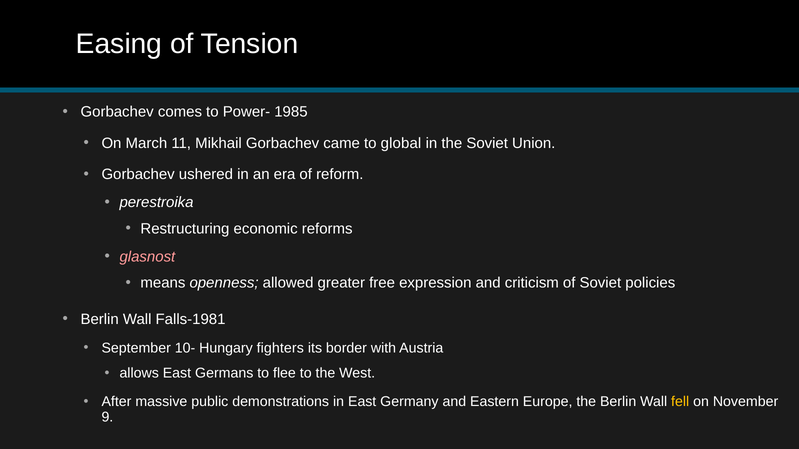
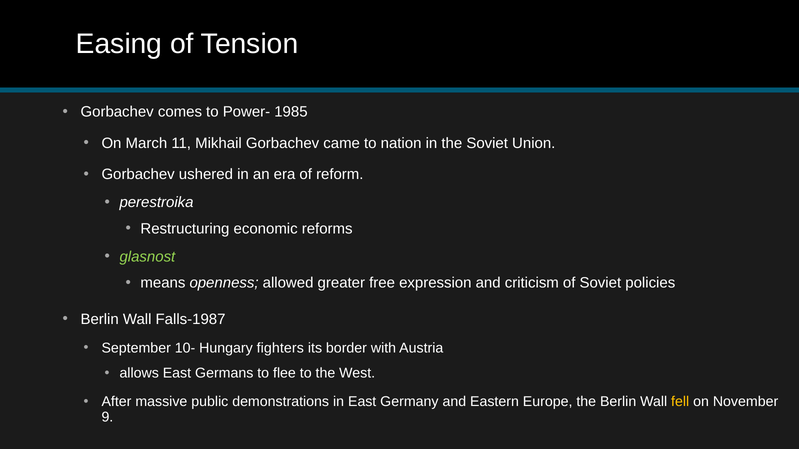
global: global -> nation
glasnost colour: pink -> light green
Falls-1981: Falls-1981 -> Falls-1987
